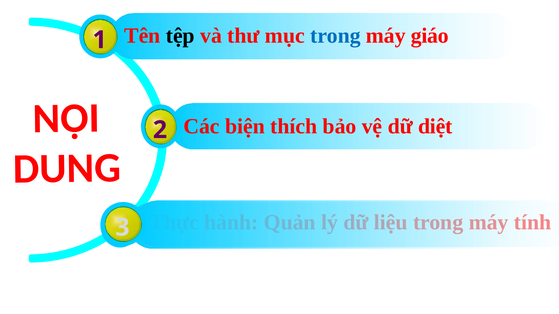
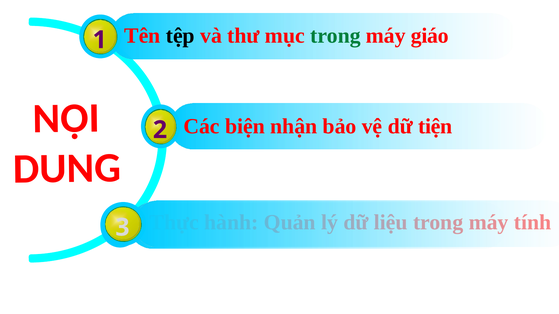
trong at (335, 36) colour: blue -> green
thích: thích -> nhận
diệt: diệt -> tiện
